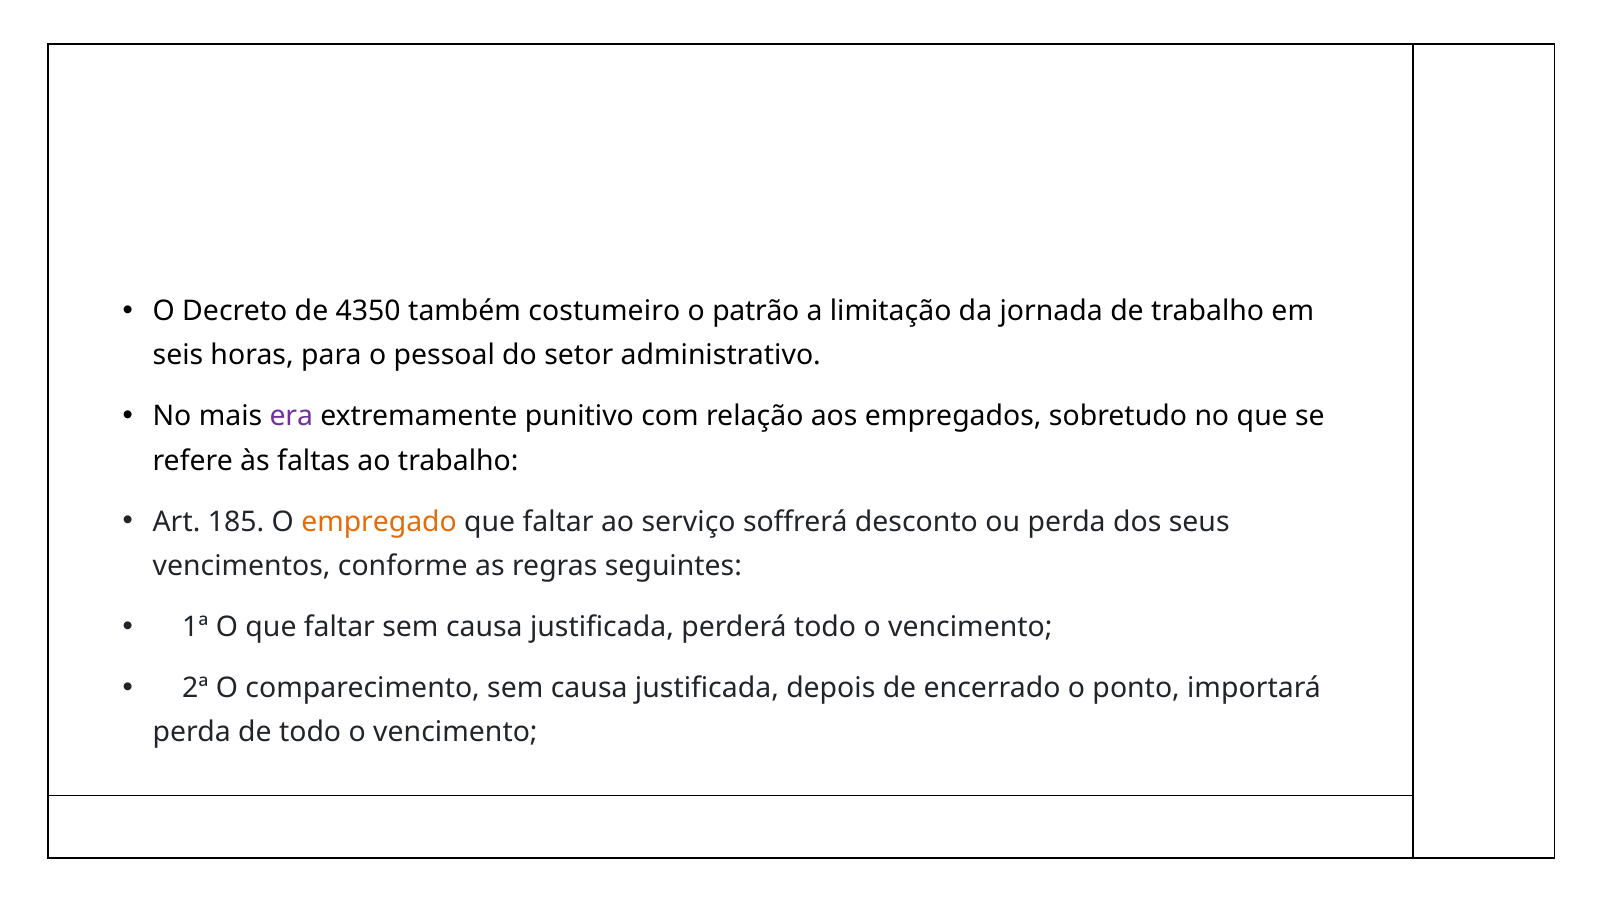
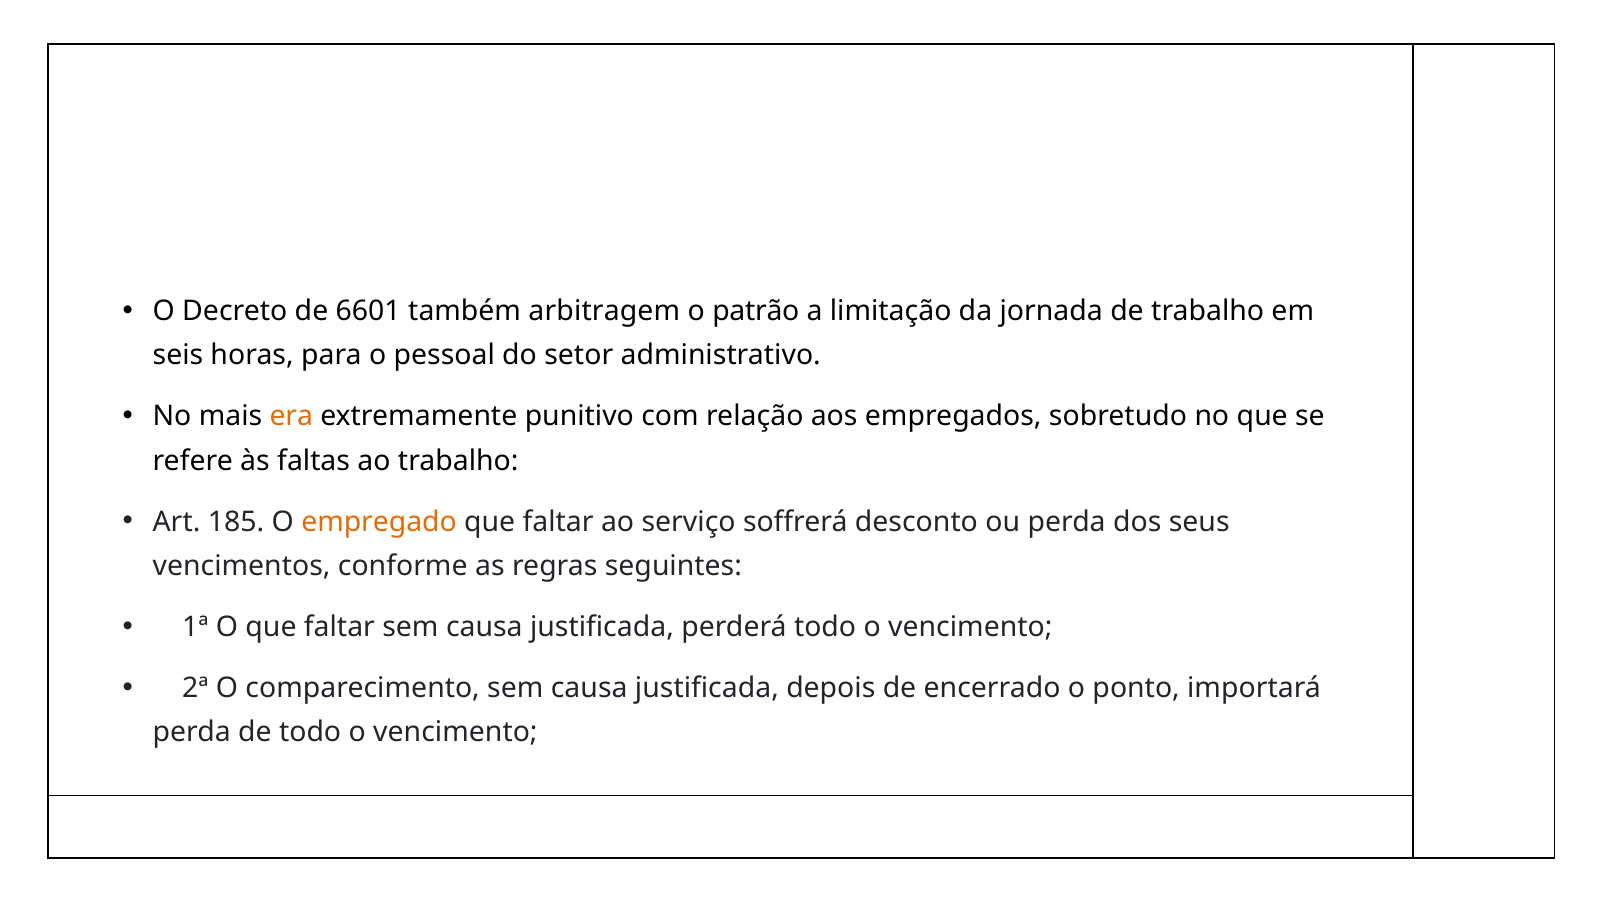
4350: 4350 -> 6601
costumeiro: costumeiro -> arbitragem
era colour: purple -> orange
